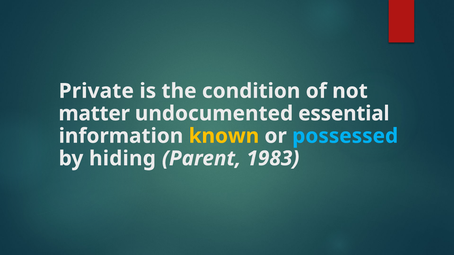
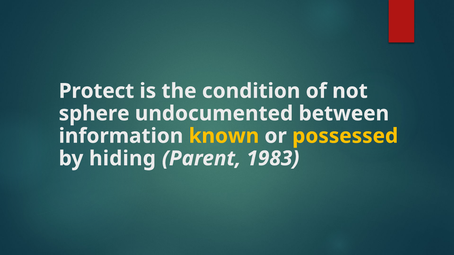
Private: Private -> Protect
matter: matter -> sphere
essential: essential -> between
possessed colour: light blue -> yellow
